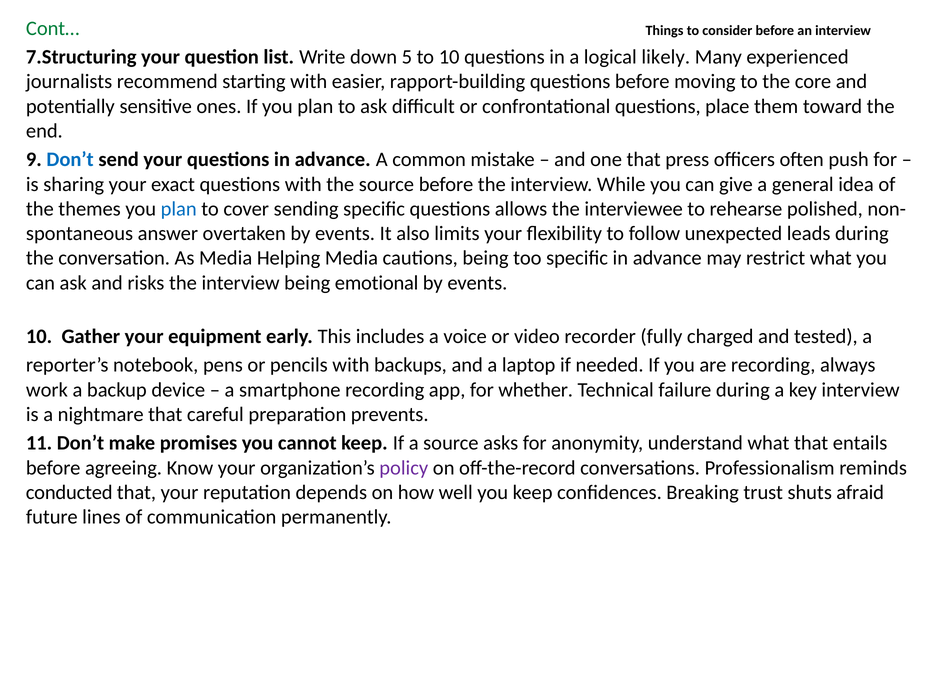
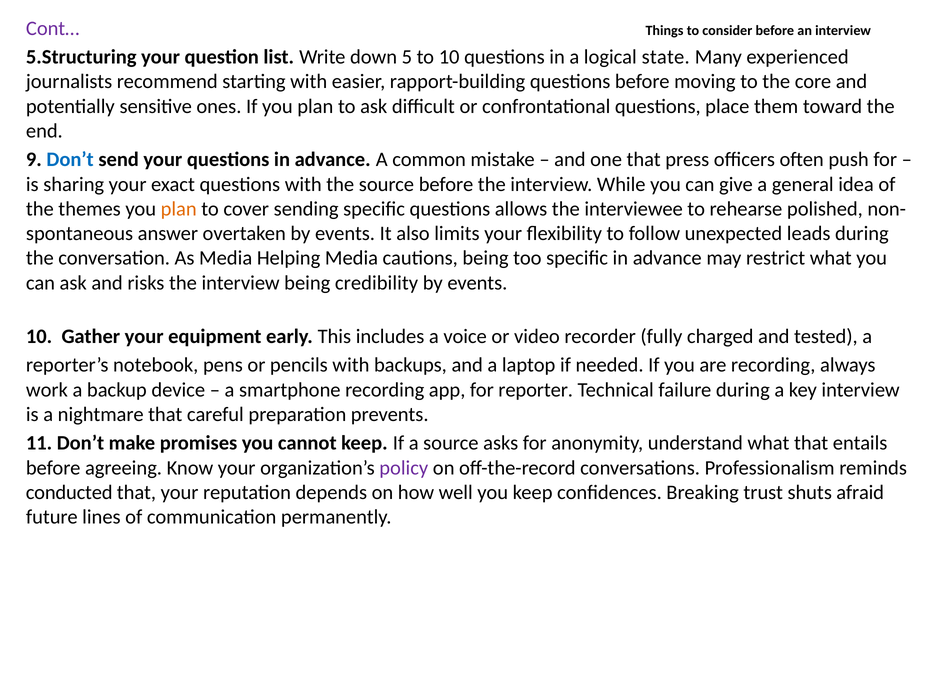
Cont… colour: green -> purple
7.Structuring: 7.Structuring -> 5.Structuring
likely: likely -> state
plan at (179, 209) colour: blue -> orange
emotional: emotional -> credibility
whether: whether -> reporter
